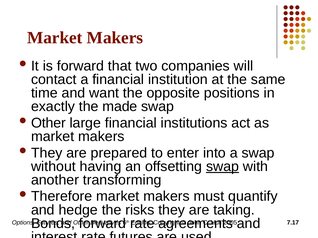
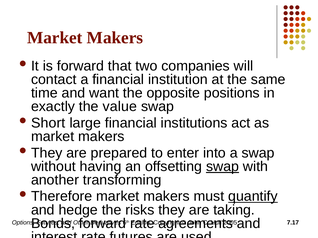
made: made -> value
Other at (48, 123): Other -> Short
quantify underline: none -> present
